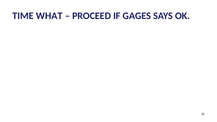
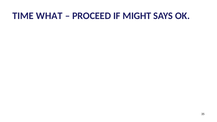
GAGES: GAGES -> MIGHT
